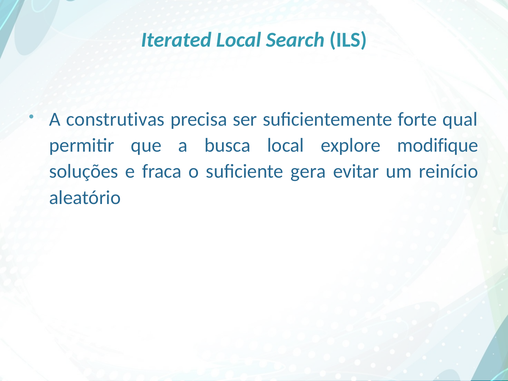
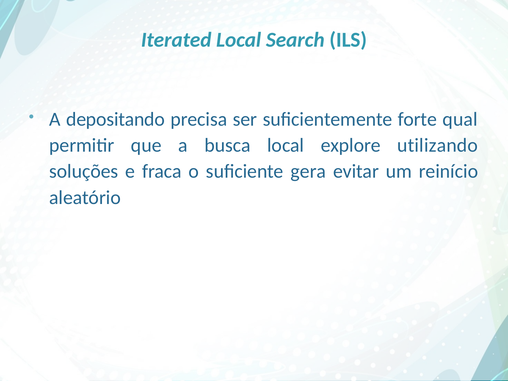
construtivas: construtivas -> depositando
modifique: modifique -> utilizando
